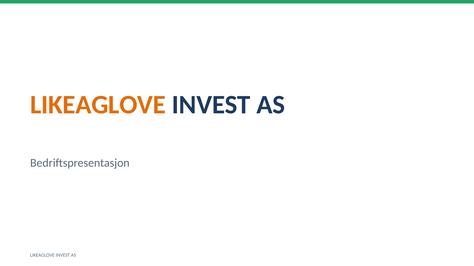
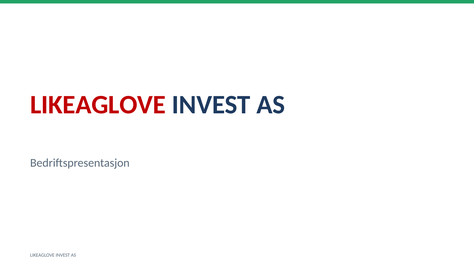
LIKEAGLOVE at (98, 105) colour: orange -> red
